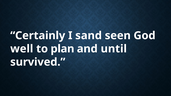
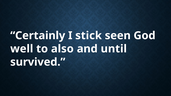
sand: sand -> stick
plan: plan -> also
